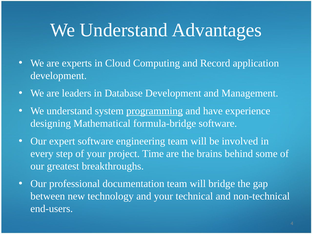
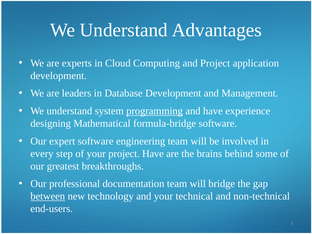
and Record: Record -> Project
project Time: Time -> Have
between underline: none -> present
